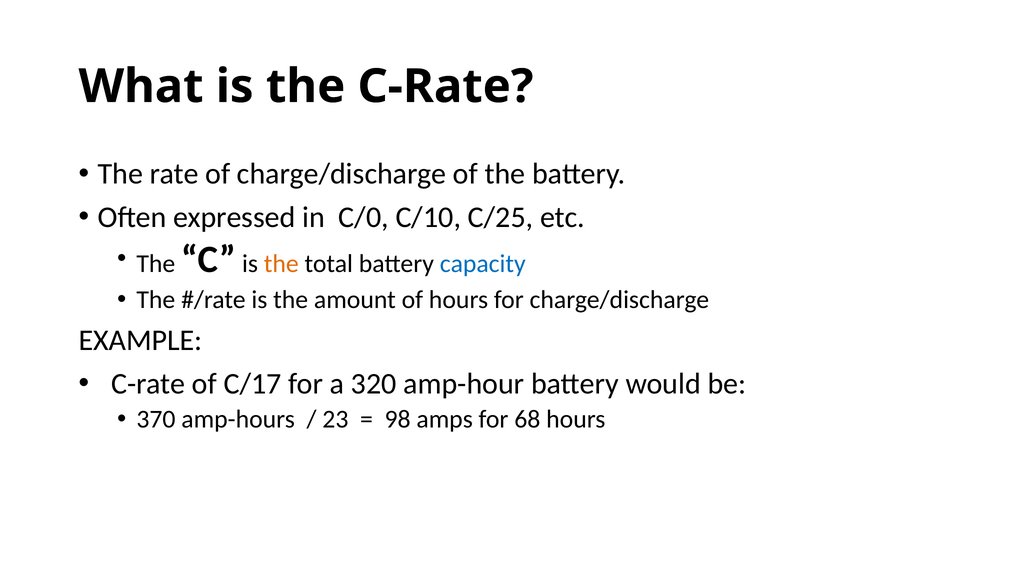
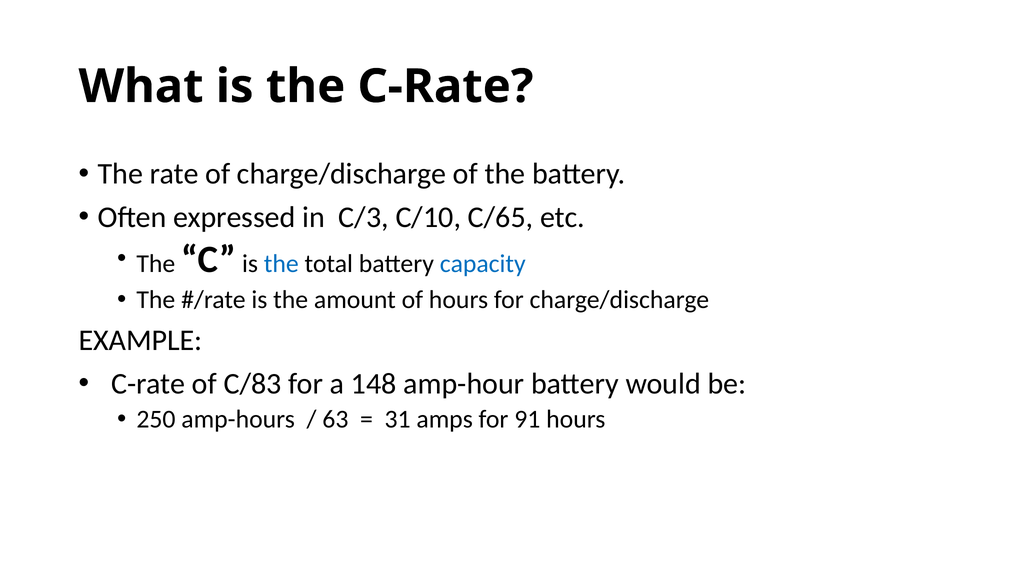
C/0: C/0 -> C/3
C/25: C/25 -> C/65
the at (281, 264) colour: orange -> blue
C/17: C/17 -> C/83
320: 320 -> 148
370: 370 -> 250
23: 23 -> 63
98: 98 -> 31
68: 68 -> 91
